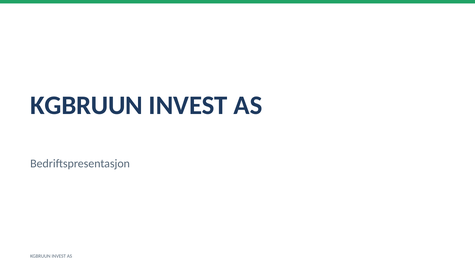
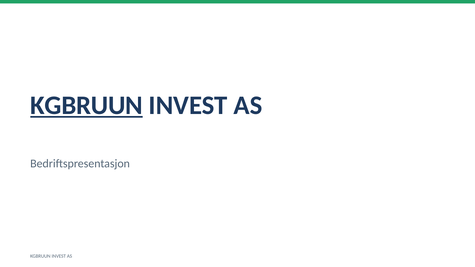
KGBRUUN at (87, 105) underline: none -> present
